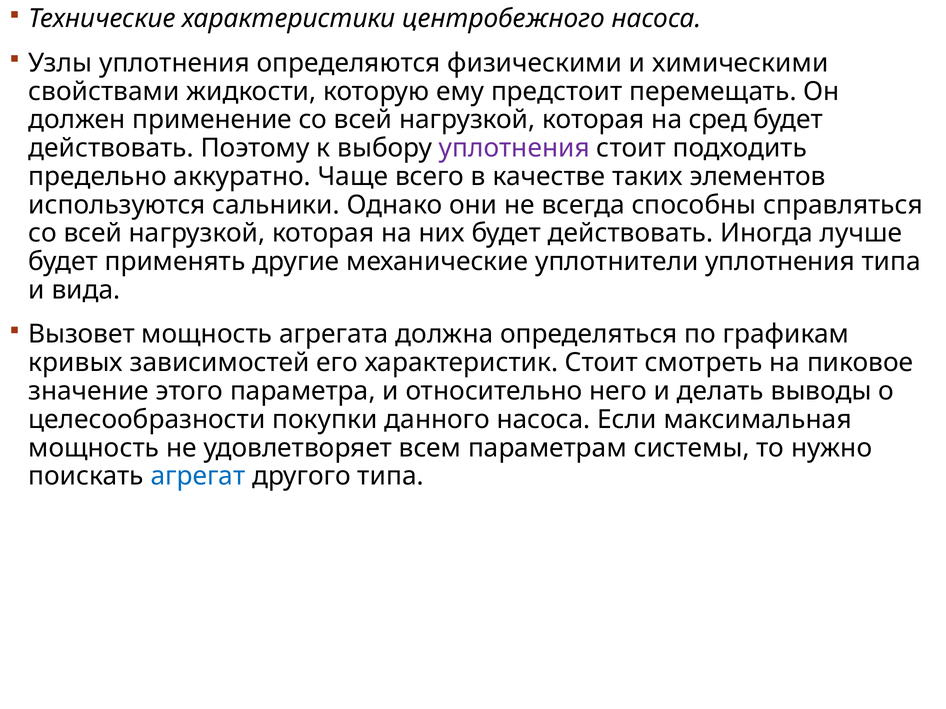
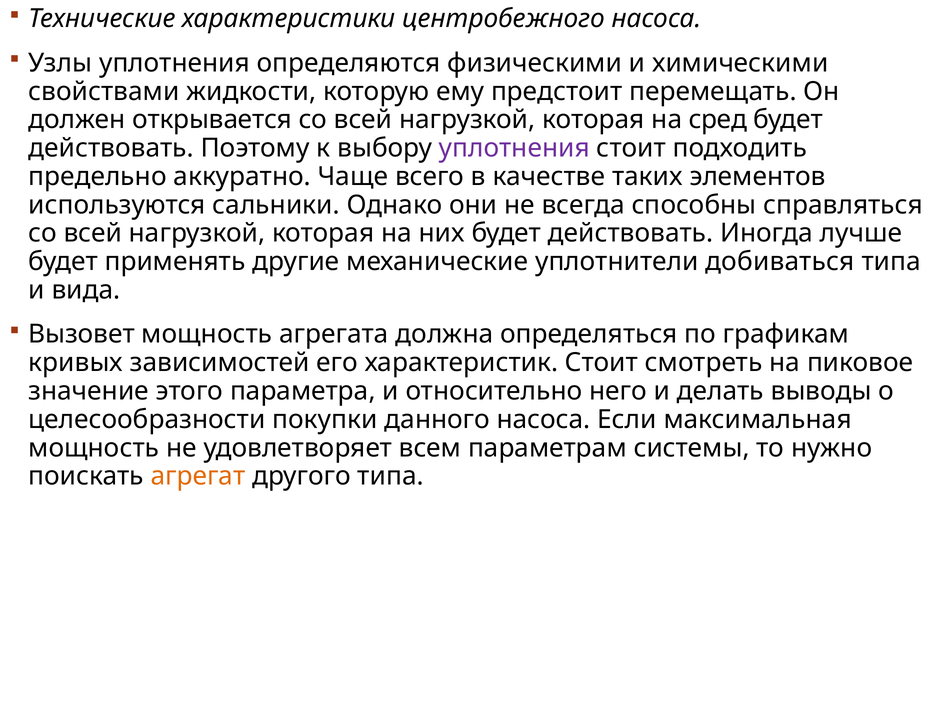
применение: применение -> открывается
уплотнители уплотнения: уплотнения -> добиваться
агрегат colour: blue -> orange
